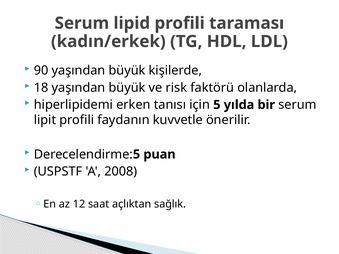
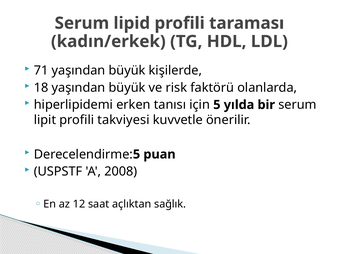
90: 90 -> 71
faydanın: faydanın -> takviyesi
